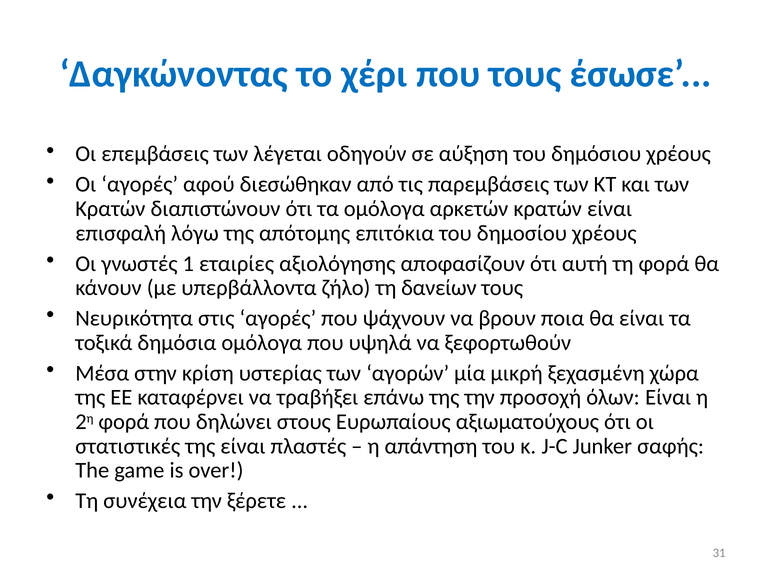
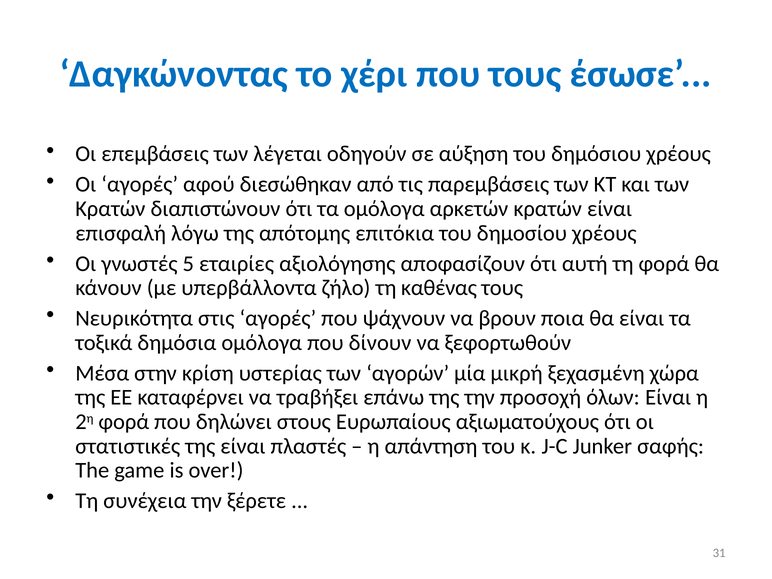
1: 1 -> 5
δανείων: δανείων -> καθένας
υψηλά: υψηλά -> δίνουν
